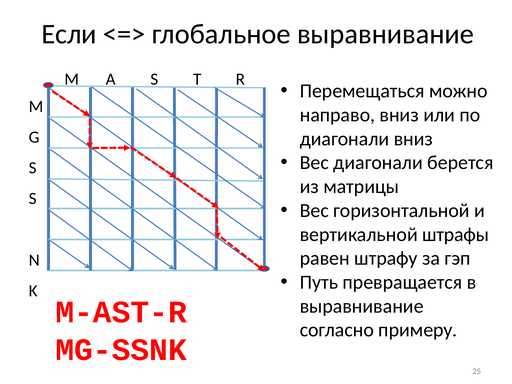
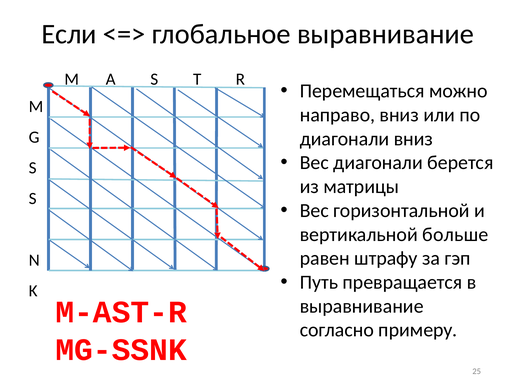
штрафы: штрафы -> больше
